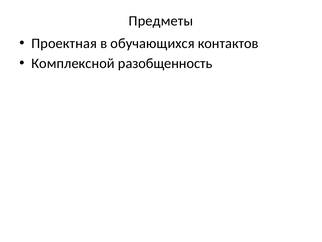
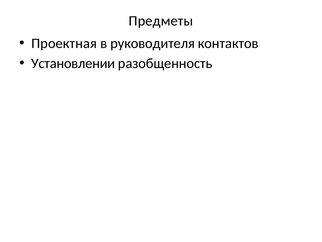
обучающихся: обучающихся -> руководителя
Комплексной: Комплексной -> Установлении
